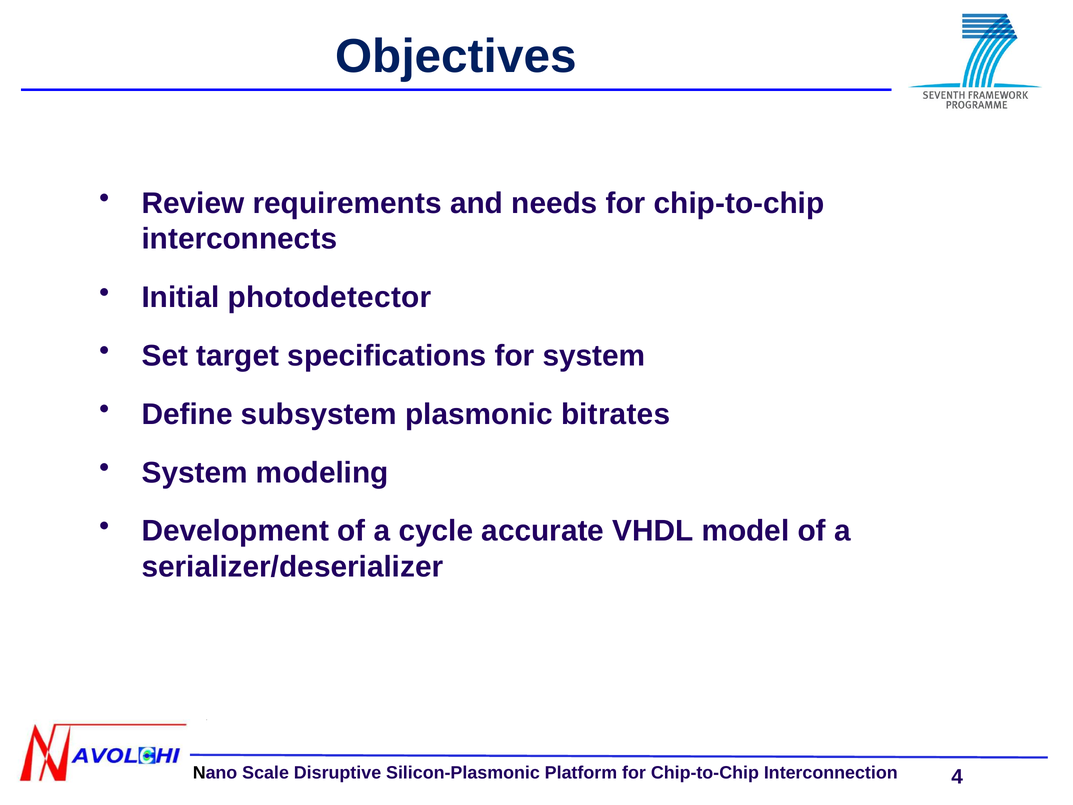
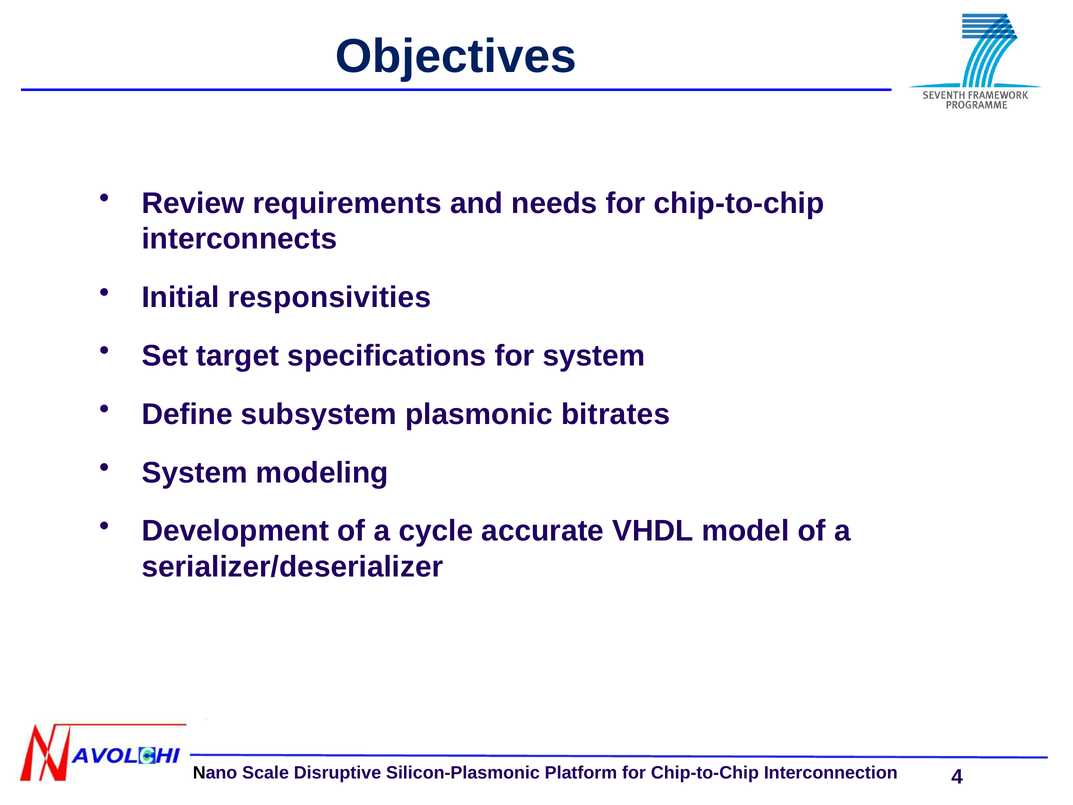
photodetector: photodetector -> responsivities
